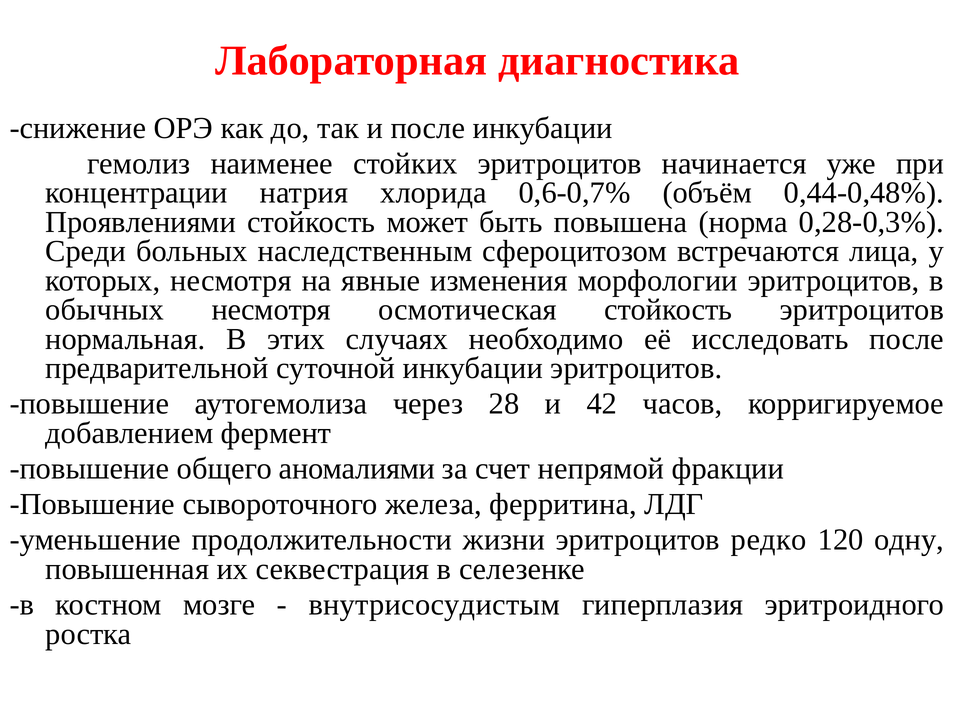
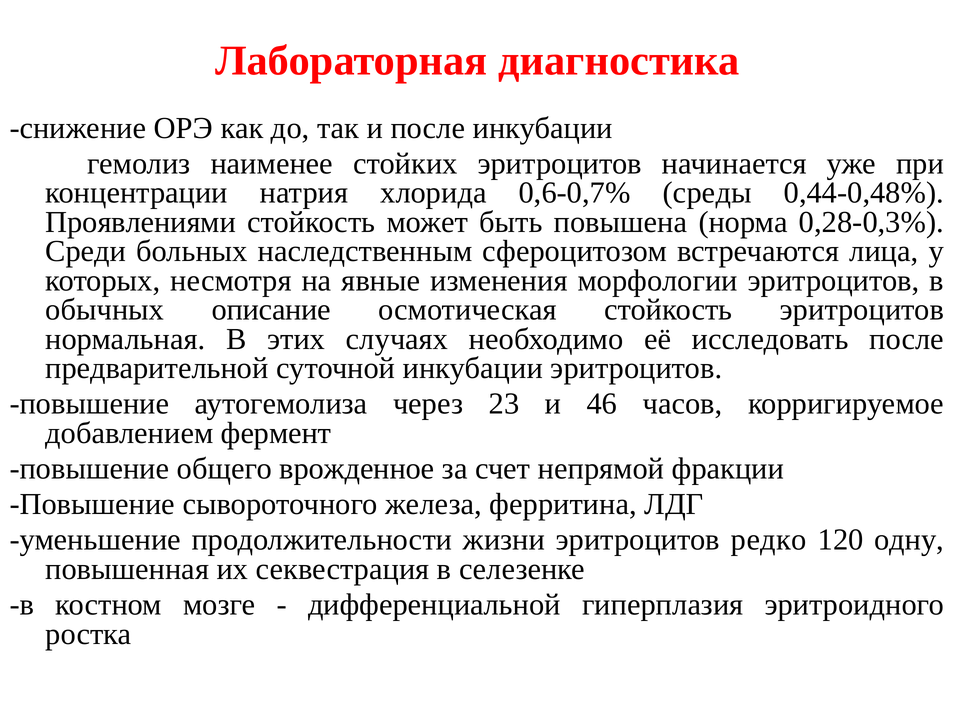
объём: объём -> среды
обычных несмотря: несмотря -> описание
28: 28 -> 23
42: 42 -> 46
аномалиями: аномалиями -> врожденное
внутрисосудистым: внутрисосудистым -> дифференциальной
